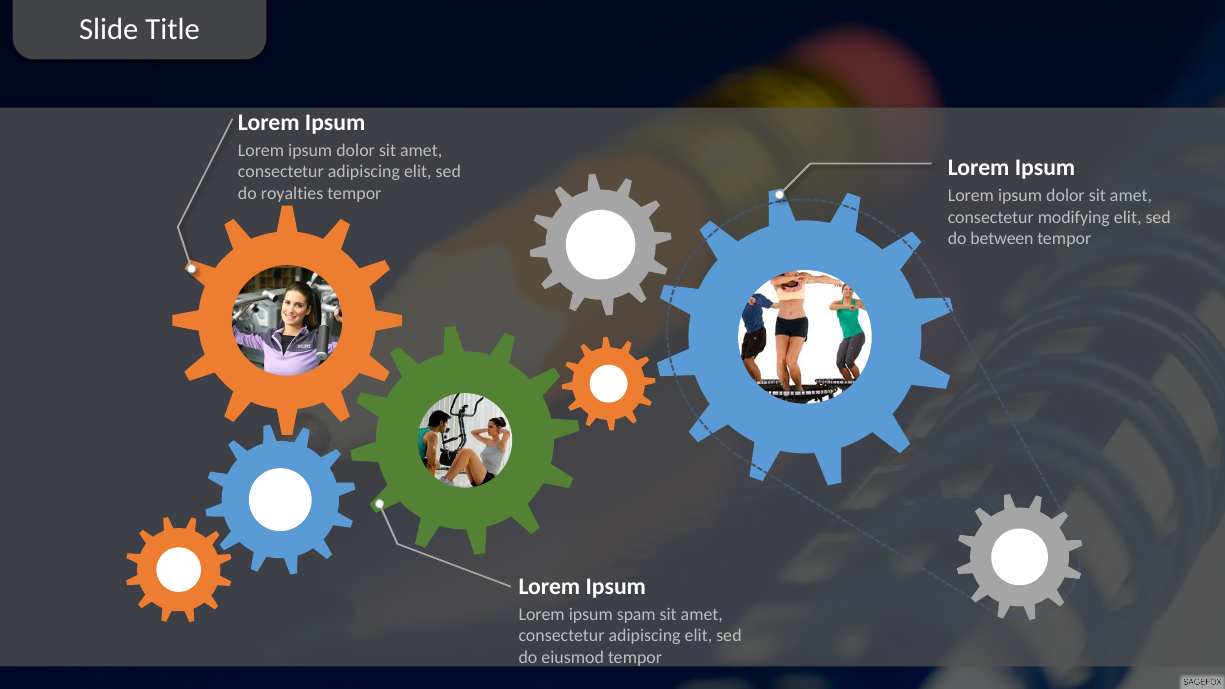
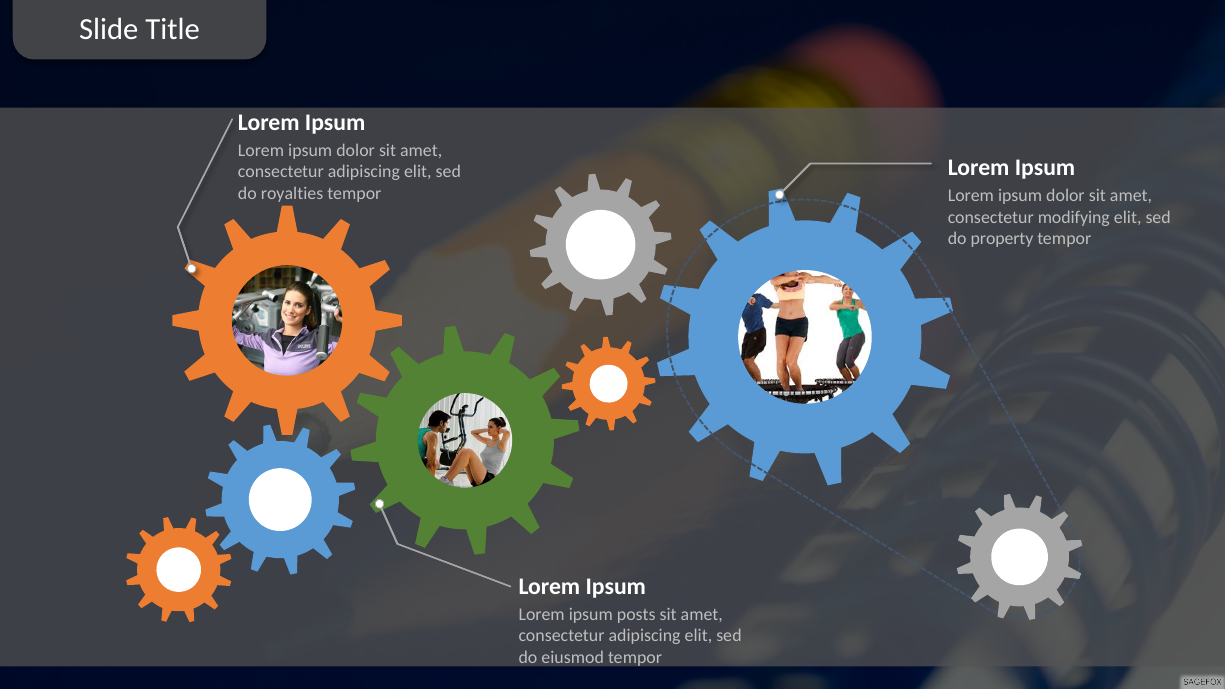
between: between -> property
spam: spam -> posts
